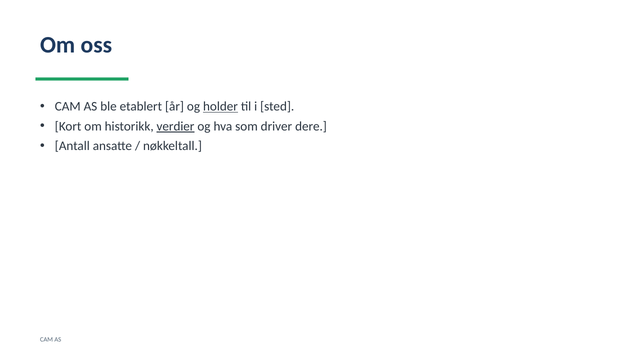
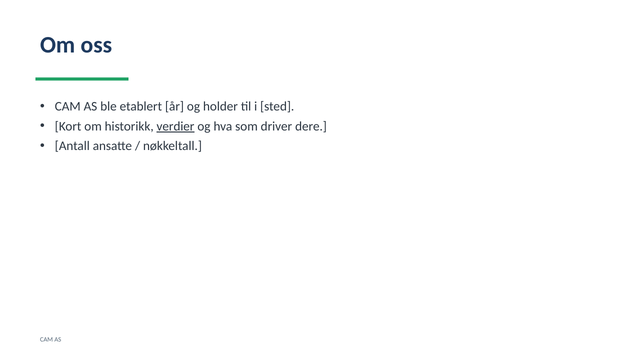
holder underline: present -> none
